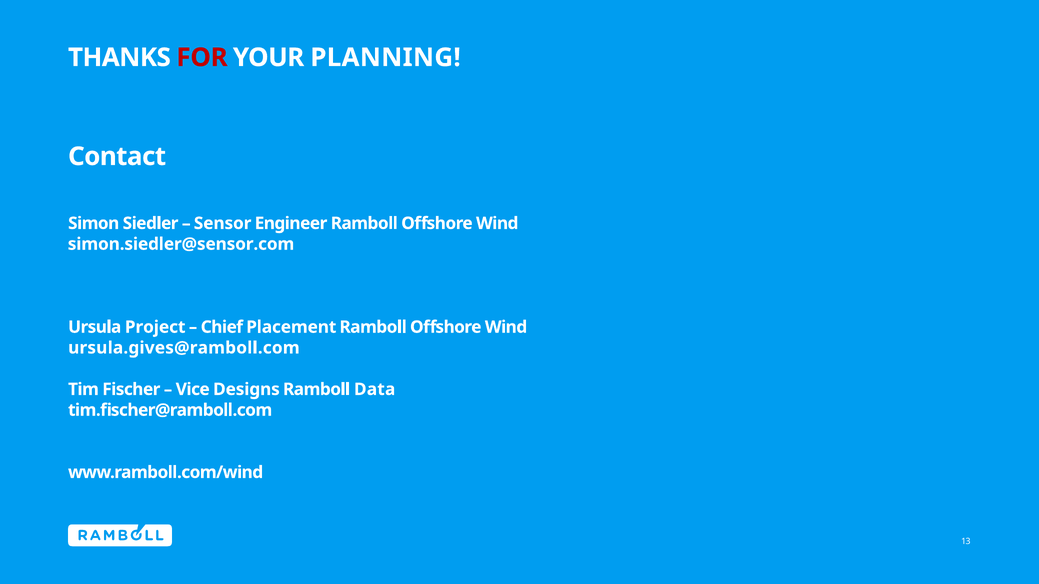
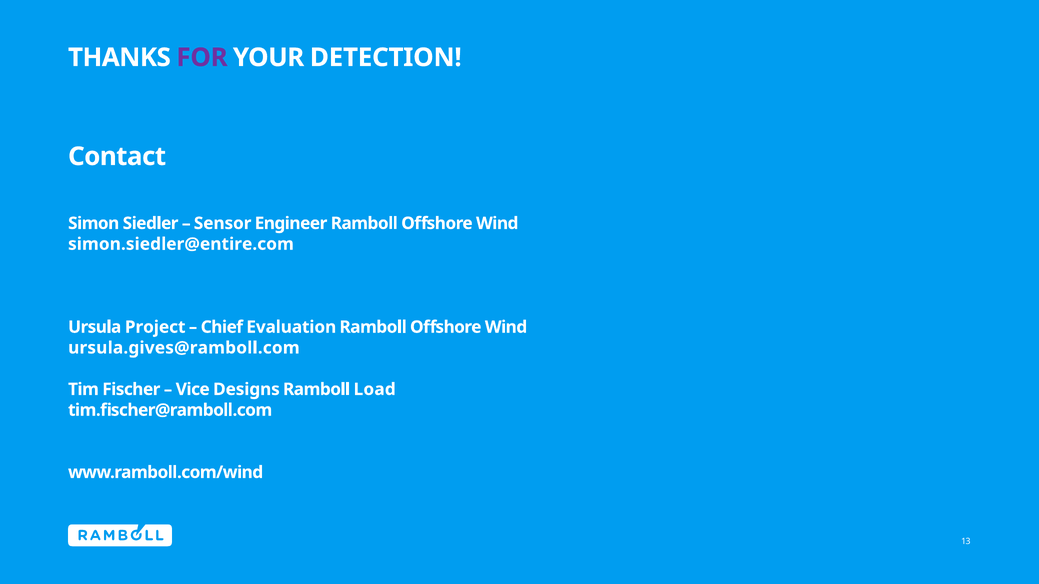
FOR colour: red -> purple
PLANNING: PLANNING -> DETECTION
simon.siedler@sensor.com: simon.siedler@sensor.com -> simon.siedler@entire.com
Placement: Placement -> Evaluation
Data: Data -> Load
